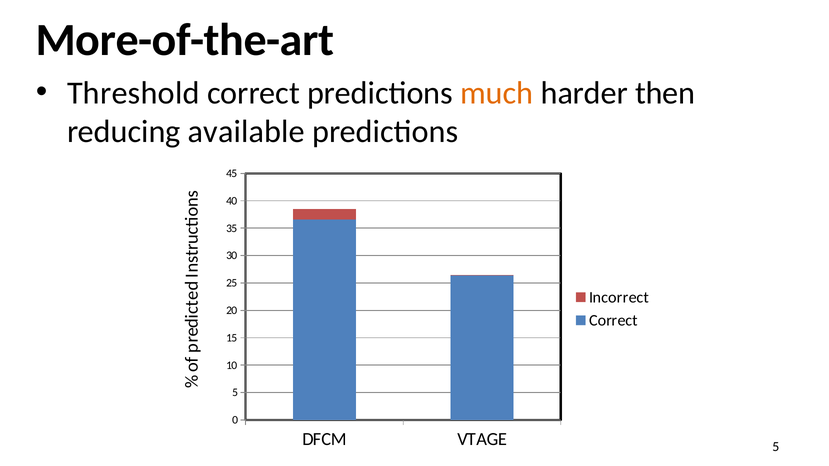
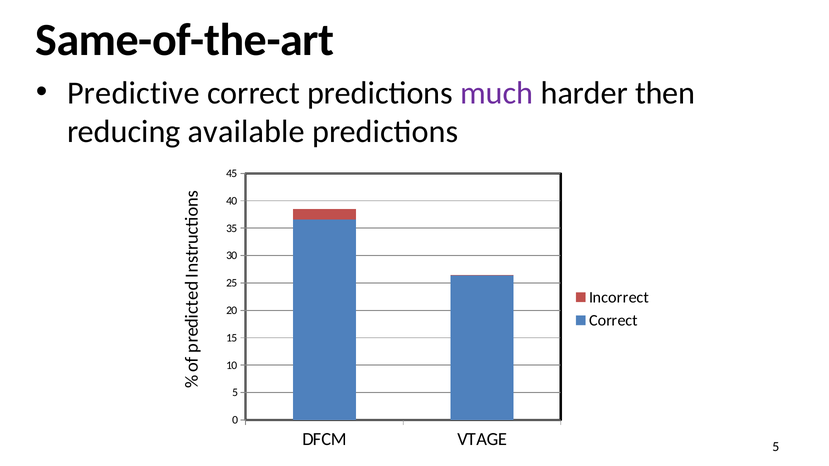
More-of-the-art: More-of-the-art -> Same-of-the-art
Threshold: Threshold -> Predictive
much colour: orange -> purple
